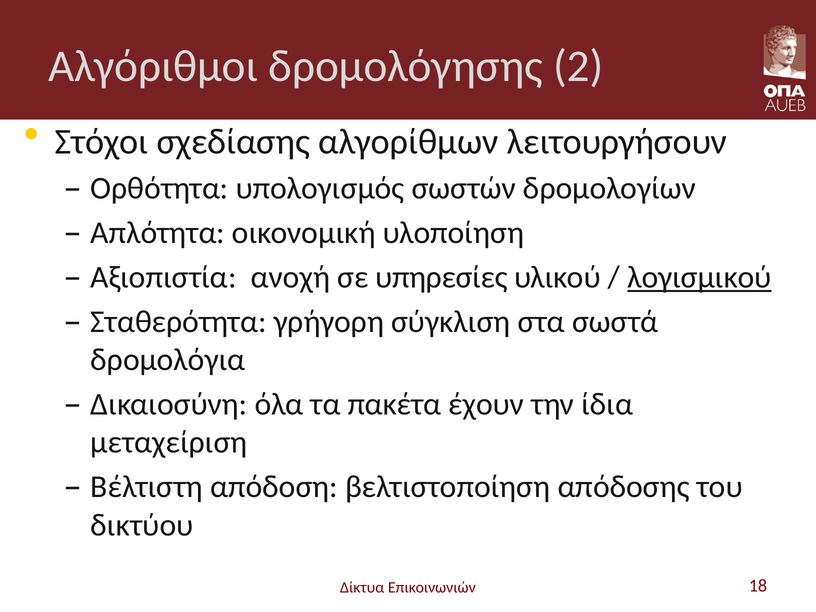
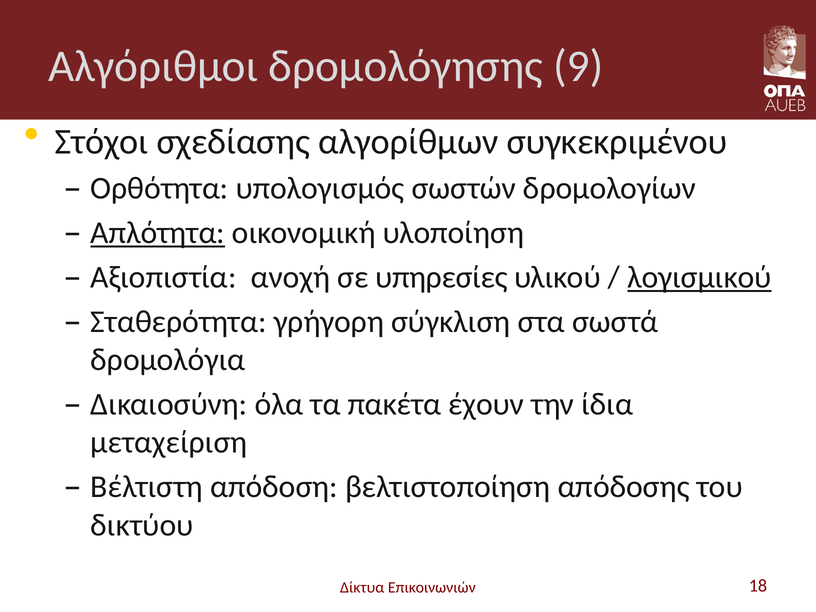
2: 2 -> 9
λειτουργήσουν: λειτουργήσουν -> συγκεκριμένου
Απλότητα underline: none -> present
